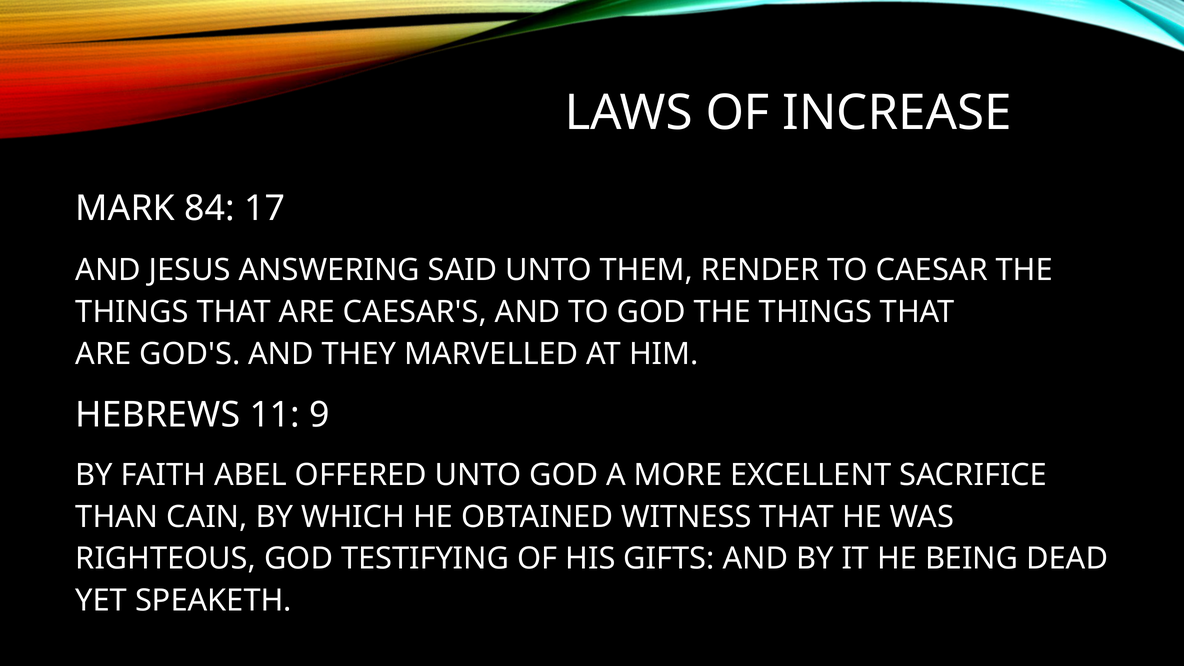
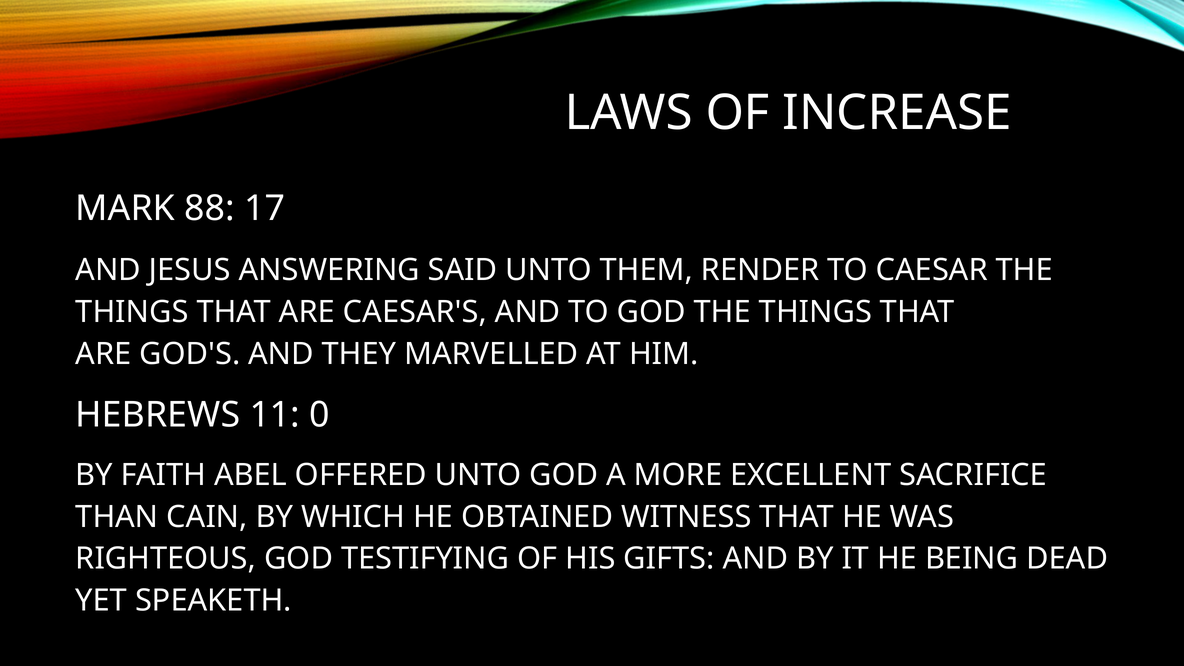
84: 84 -> 88
9: 9 -> 0
